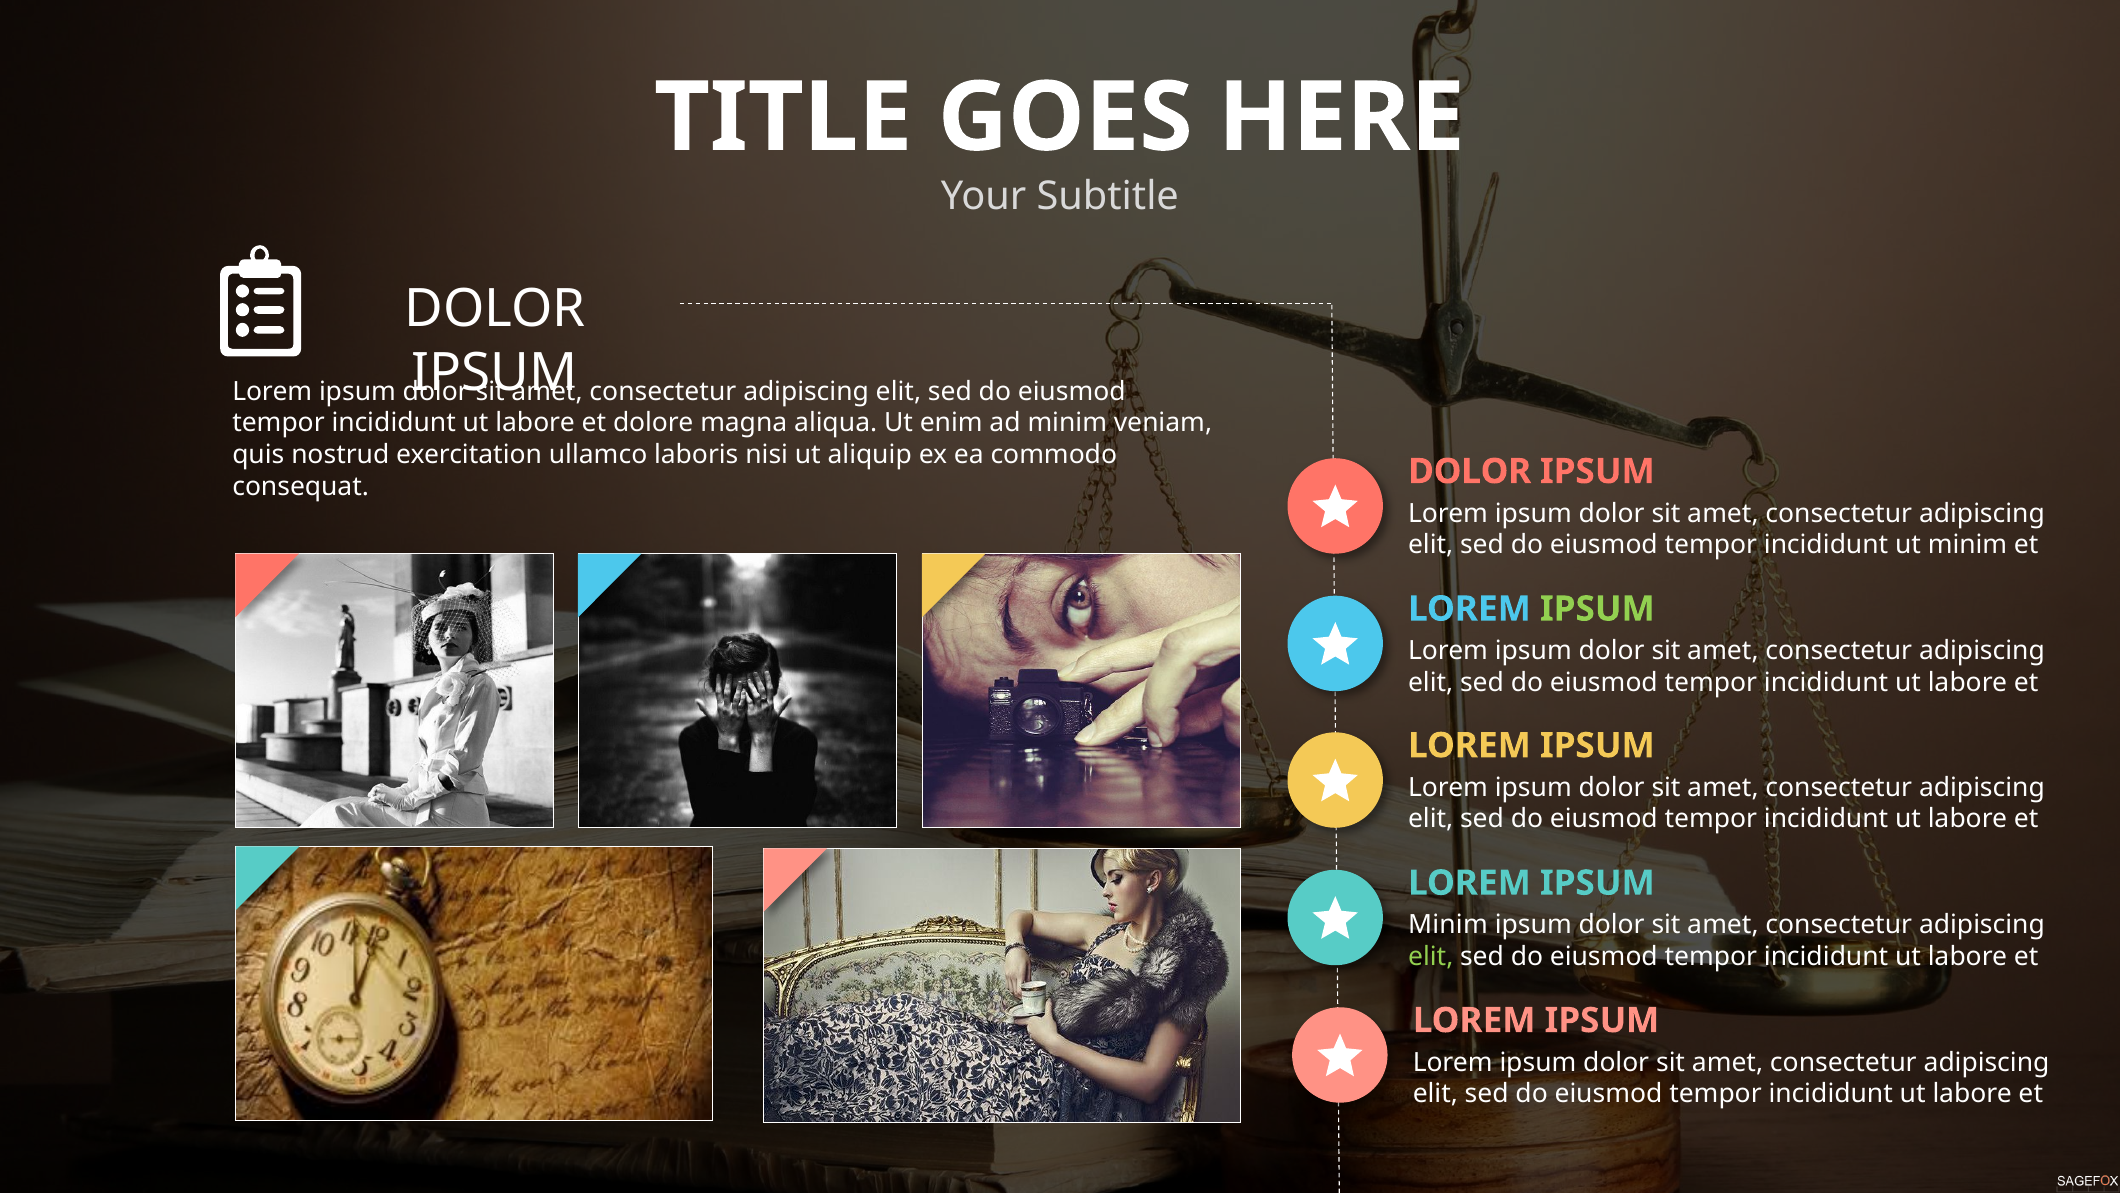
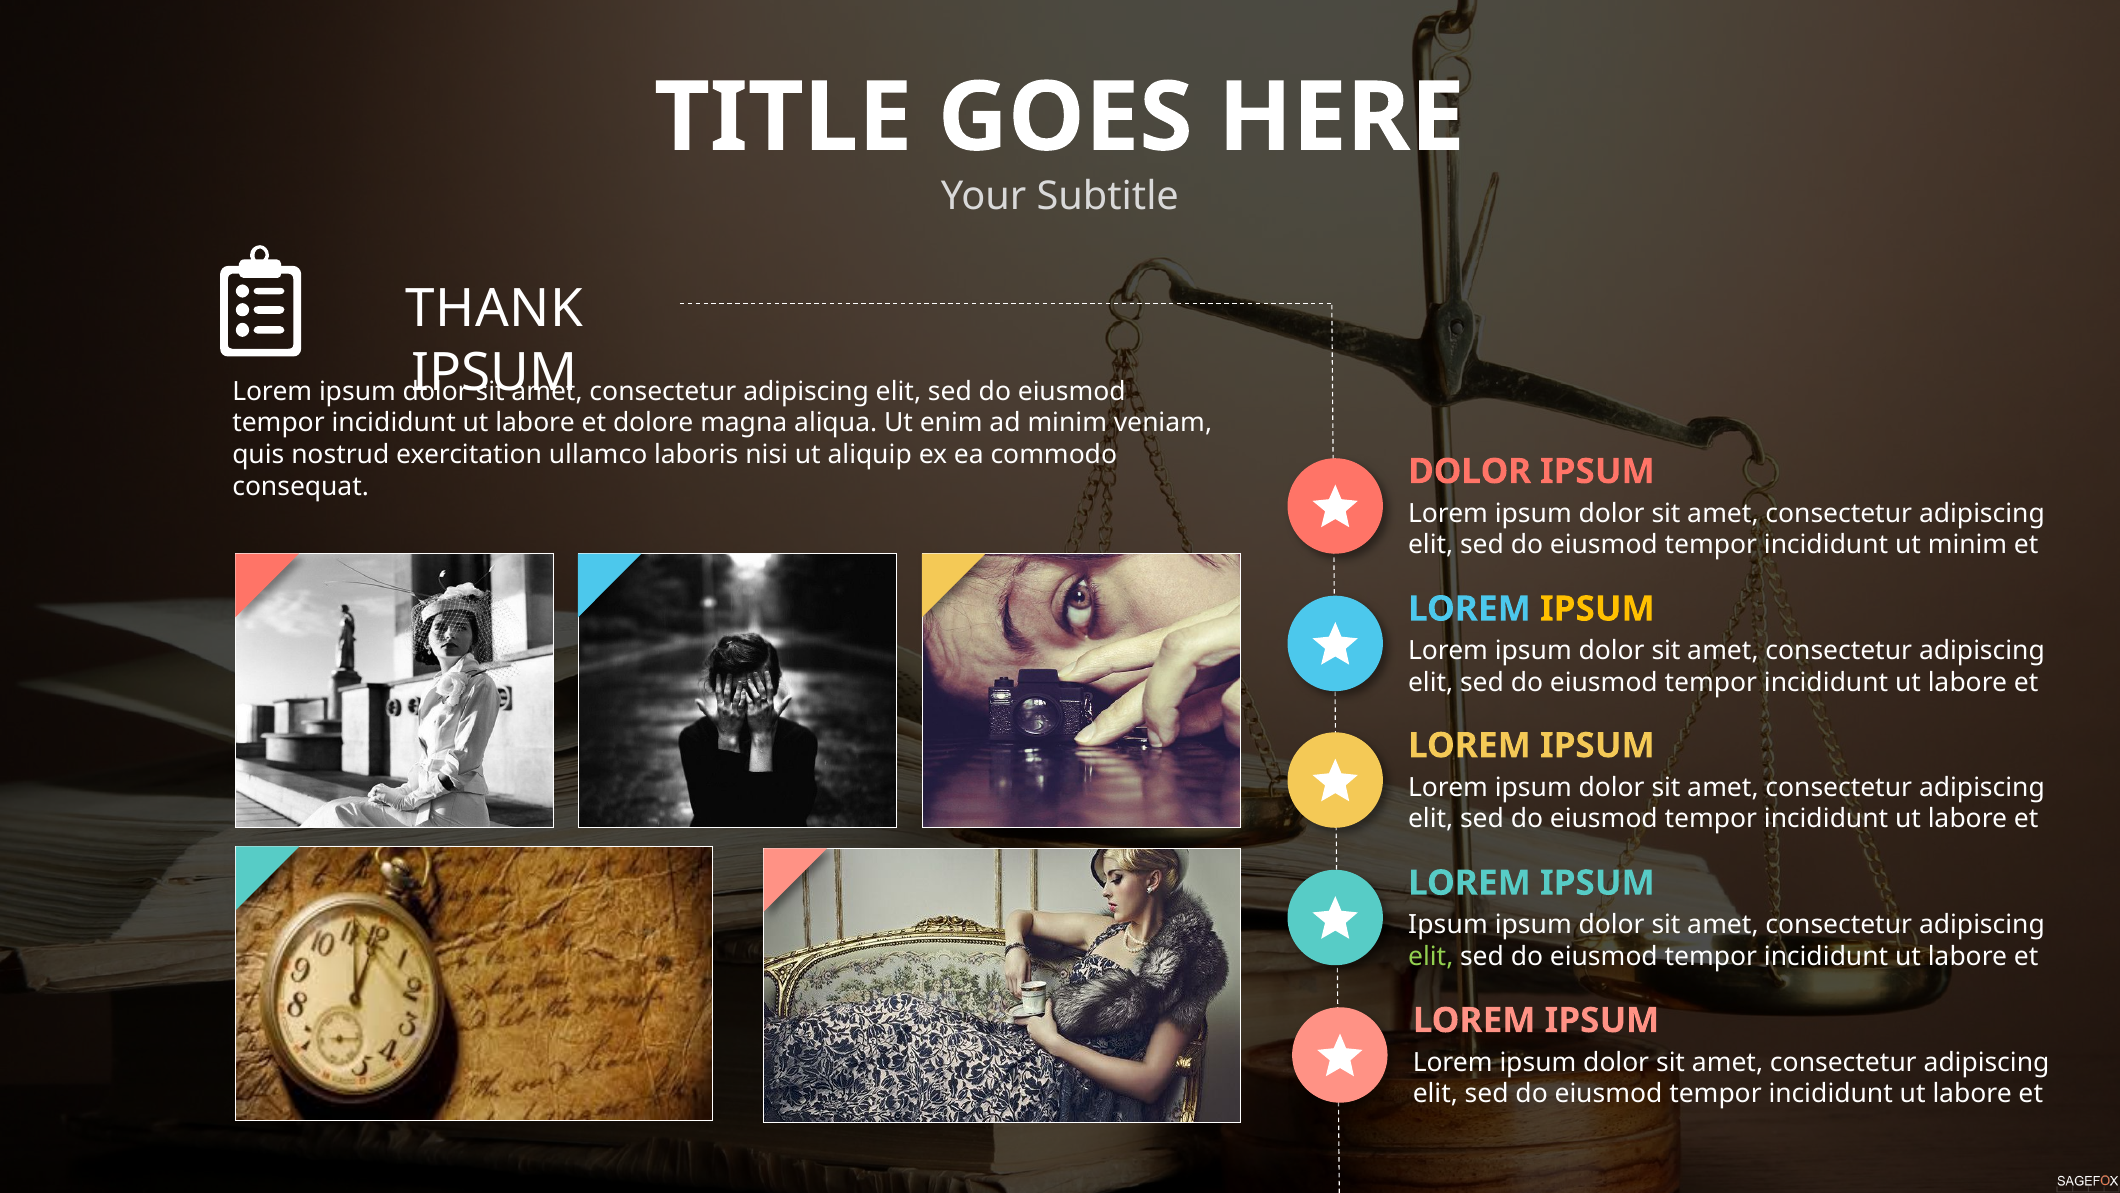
DOLOR at (495, 309): DOLOR -> THANK
IPSUM at (1597, 609) colour: light green -> yellow
Minim at (1448, 924): Minim -> Ipsum
